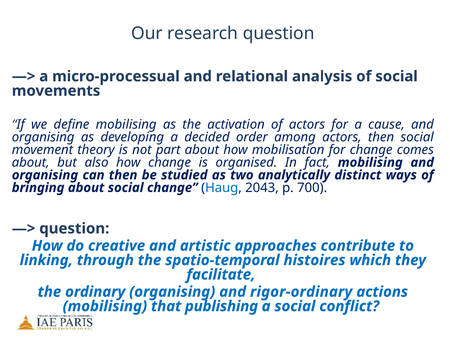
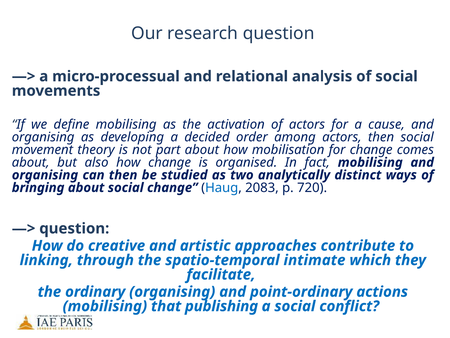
2043: 2043 -> 2083
700: 700 -> 720
histoires: histoires -> intimate
rigor-ordinary: rigor-ordinary -> point-ordinary
